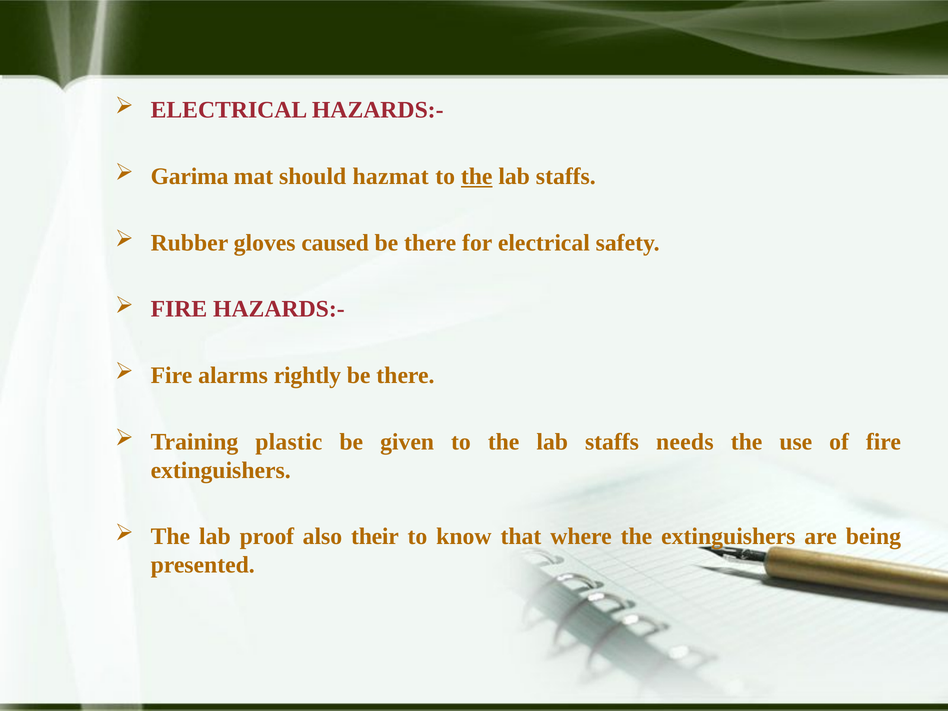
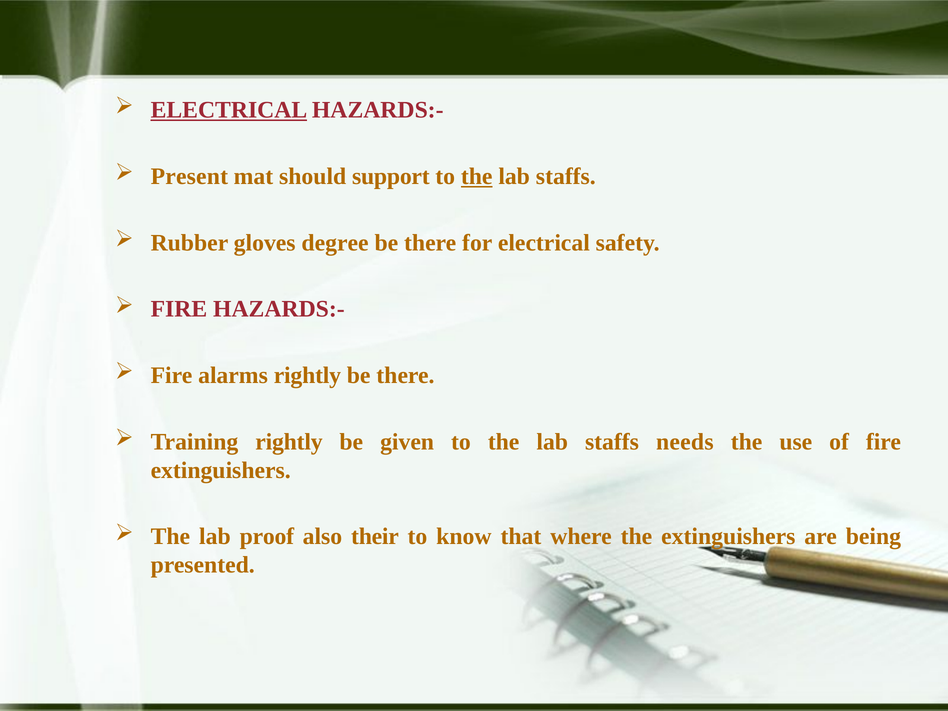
ELECTRICAL at (229, 110) underline: none -> present
Garima: Garima -> Present
hazmat: hazmat -> support
caused: caused -> degree
Training plastic: plastic -> rightly
